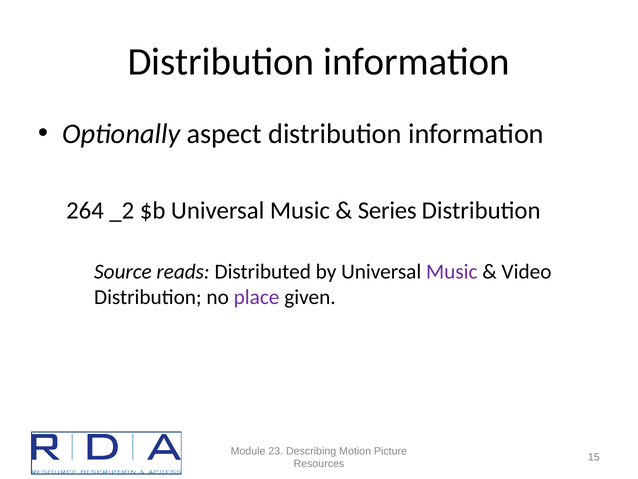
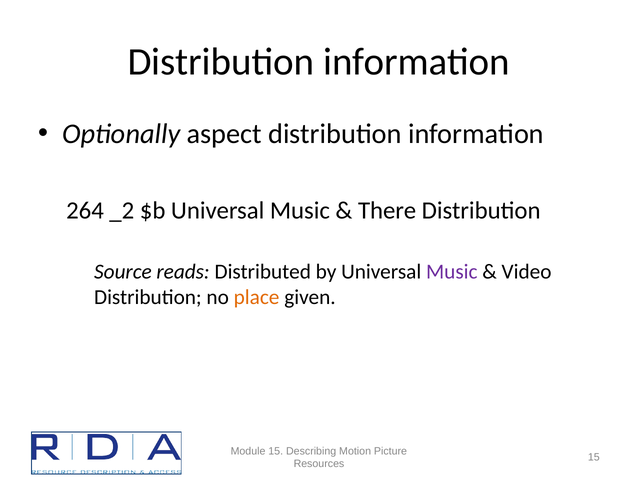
Series: Series -> There
place colour: purple -> orange
Module 23: 23 -> 15
